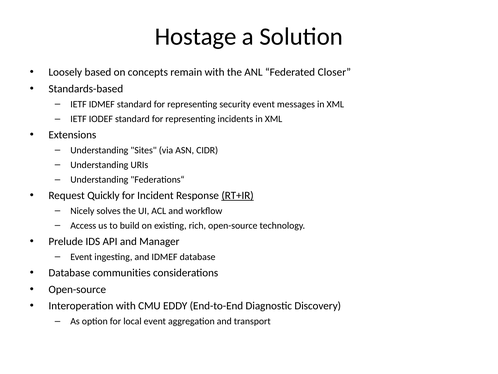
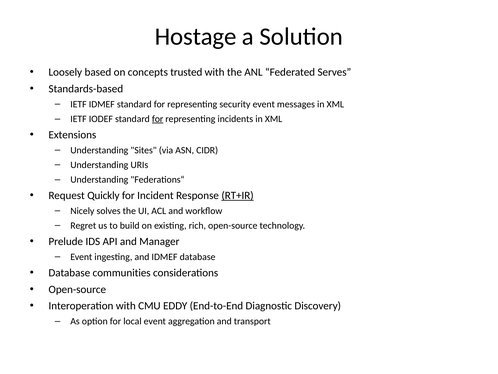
remain: remain -> trusted
Closer: Closer -> Serves
for at (158, 119) underline: none -> present
Access: Access -> Regret
